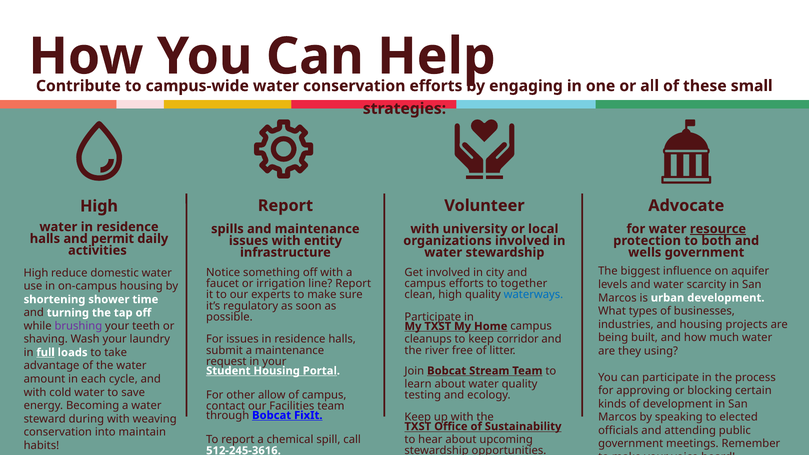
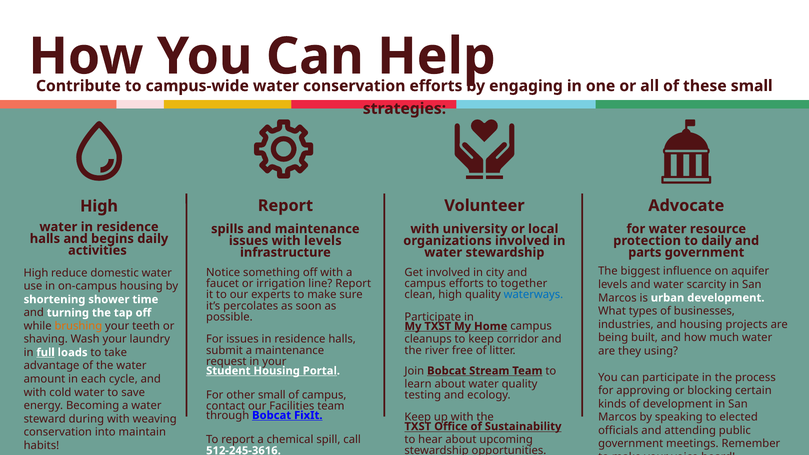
resource underline: present -> none
permit: permit -> begins
with entity: entity -> levels
to both: both -> daily
wells: wells -> parts
regulatory: regulatory -> percolates
brushing colour: purple -> orange
other allow: allow -> small
